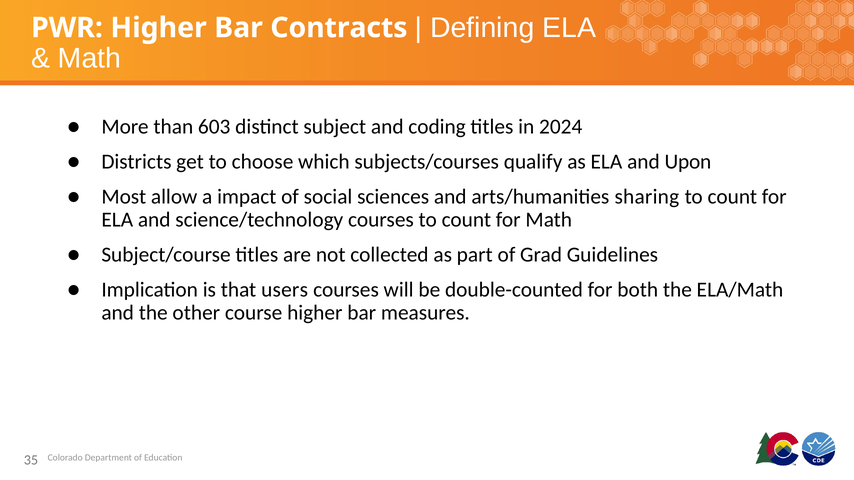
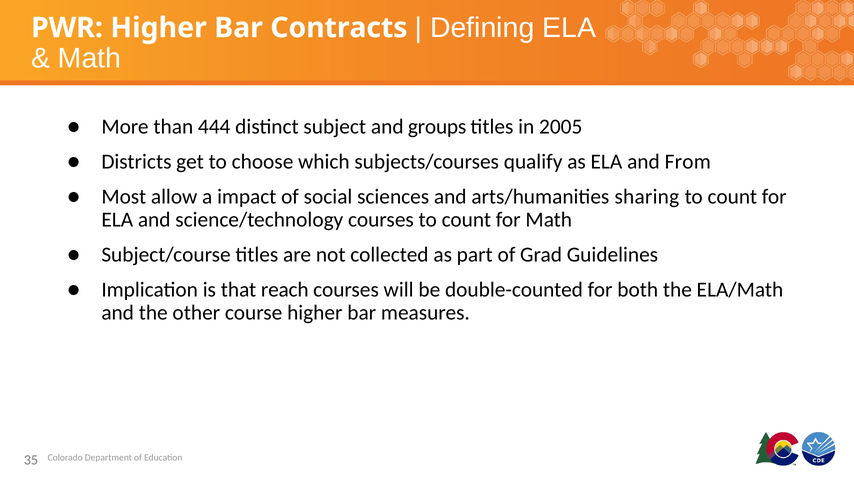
603: 603 -> 444
coding: coding -> groups
2024: 2024 -> 2005
Upon: Upon -> From
users: users -> reach
